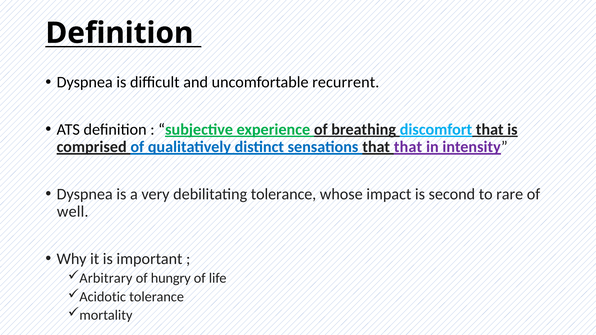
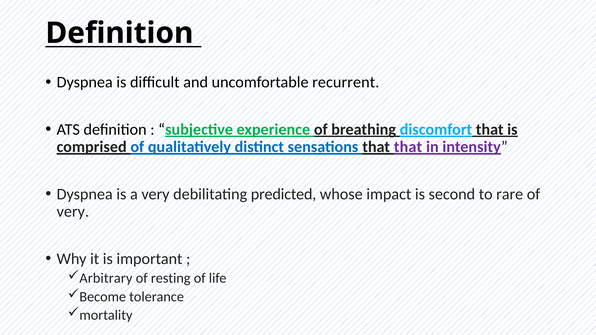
debilitating tolerance: tolerance -> predicted
well at (73, 212): well -> very
hungry: hungry -> resting
Acidotic: Acidotic -> Become
